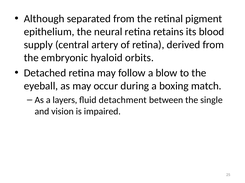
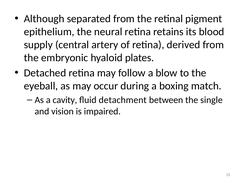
orbits: orbits -> plates
layers: layers -> cavity
